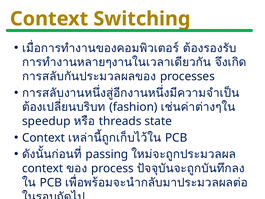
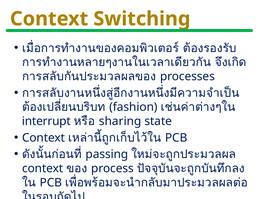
speedup: speedup -> interrupt
threads: threads -> sharing
